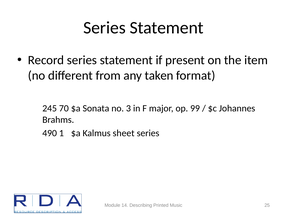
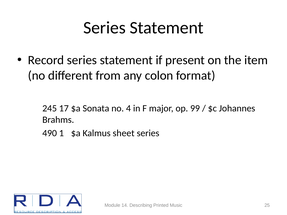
taken: taken -> colon
70: 70 -> 17
3: 3 -> 4
